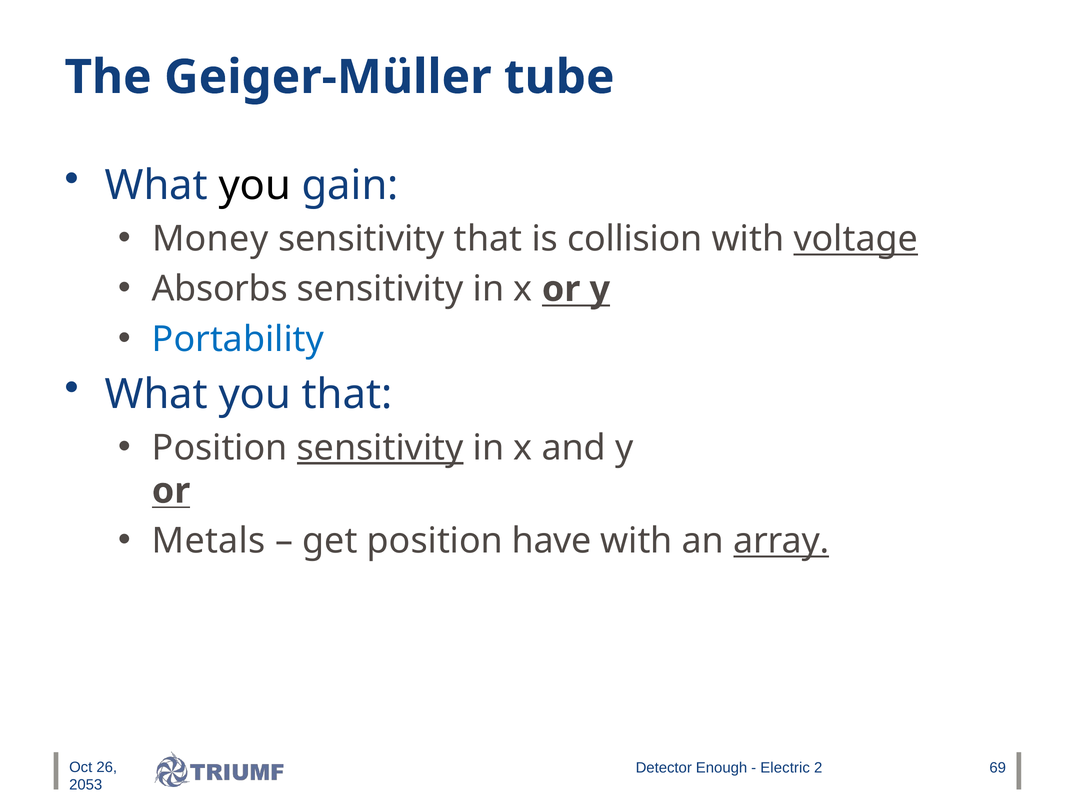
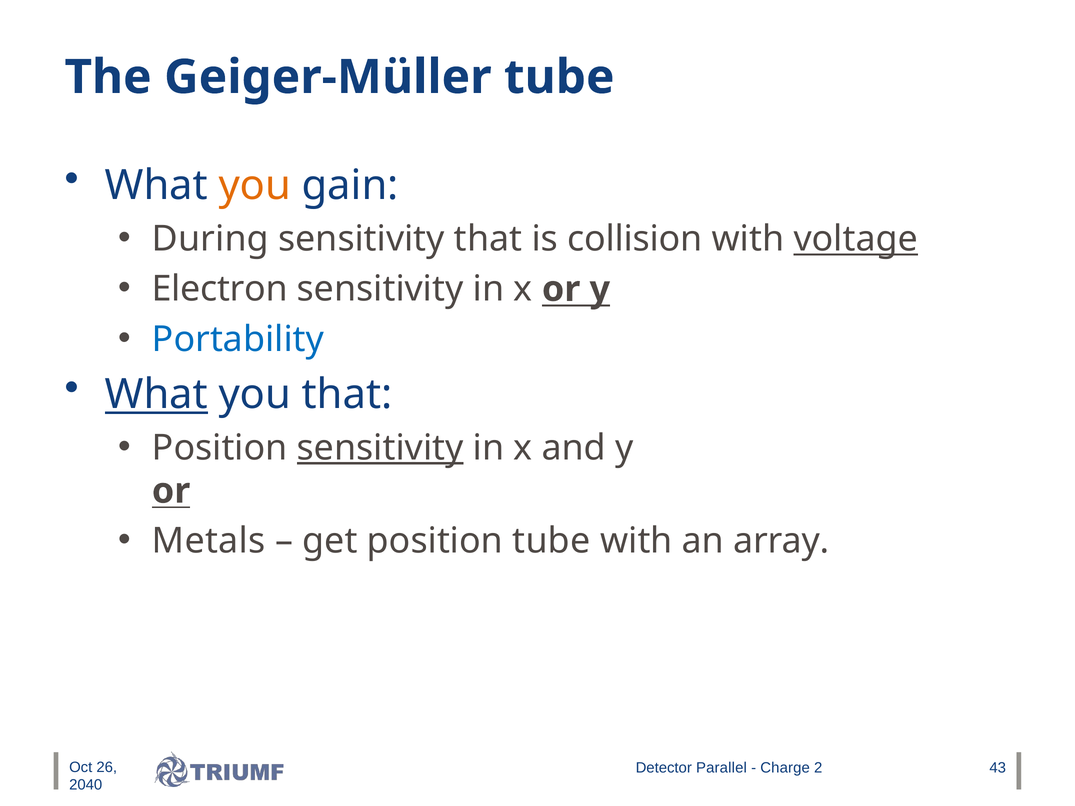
you at (255, 186) colour: black -> orange
Money: Money -> During
Absorbs: Absorbs -> Electron
What at (156, 395) underline: none -> present
position have: have -> tube
array underline: present -> none
Enough: Enough -> Parallel
Electric: Electric -> Charge
69: 69 -> 43
2053: 2053 -> 2040
